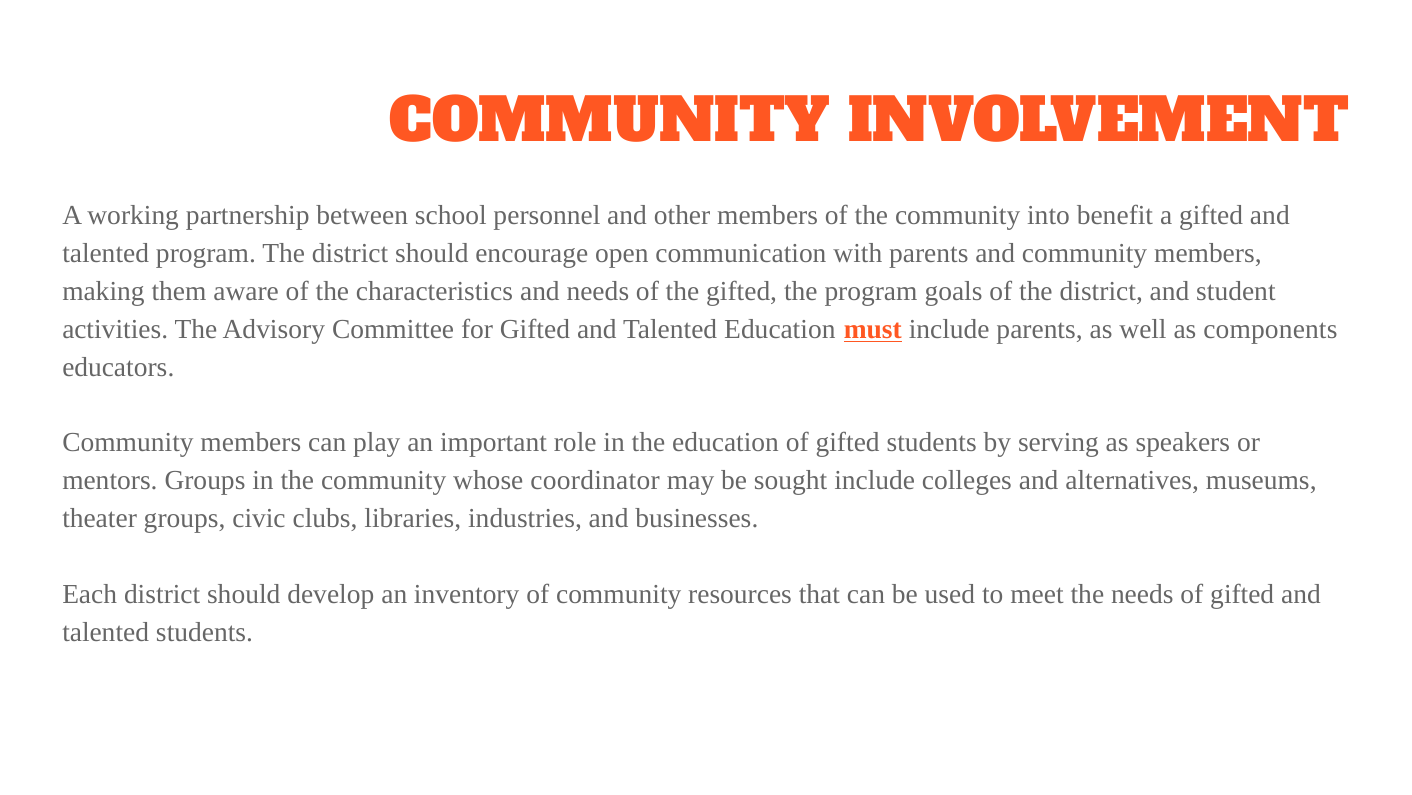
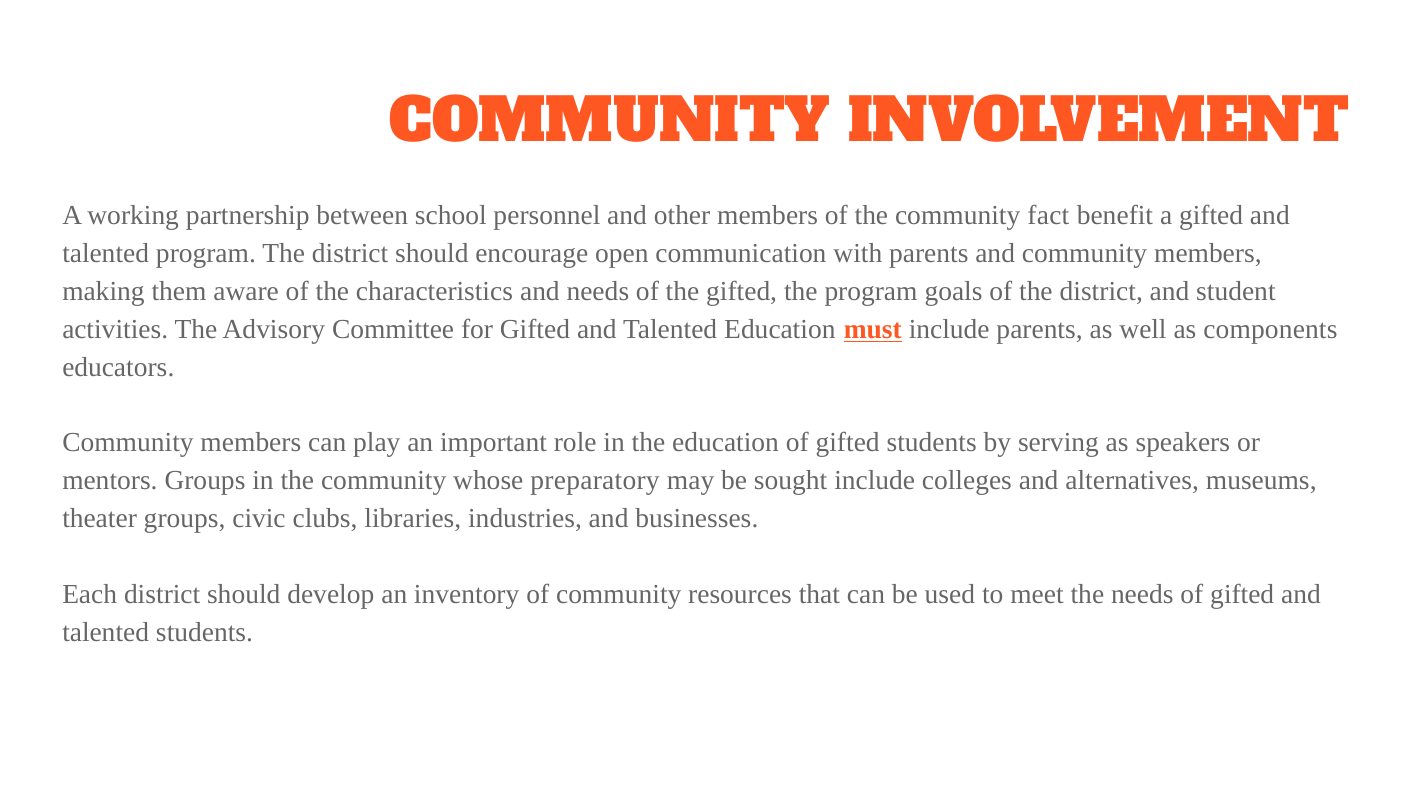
into: into -> fact
coordinator: coordinator -> preparatory
